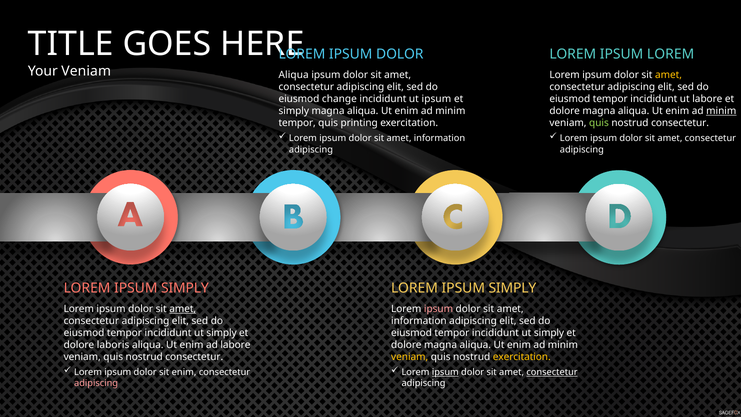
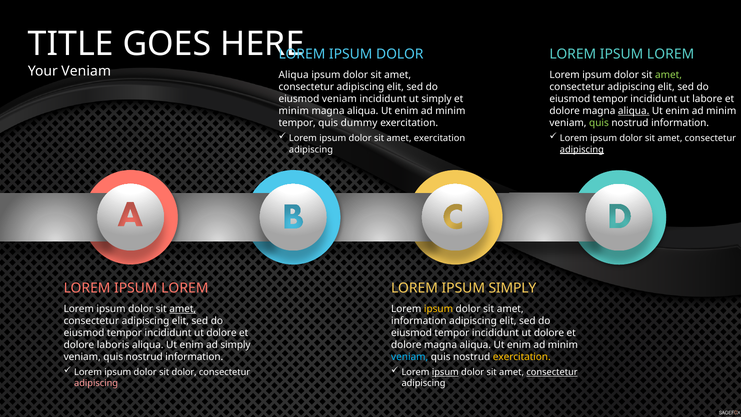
amet at (669, 75) colour: yellow -> light green
eiusmod change: change -> veniam
ut ipsum: ipsum -> simply
simply at (294, 111): simply -> minim
aliqua at (634, 111) underline: none -> present
minim at (721, 111) underline: present -> none
printing: printing -> dummy
consectetur at (680, 123): consectetur -> information
information at (439, 138): information -> exercitation
adipiscing at (582, 149) underline: none -> present
SIMPLY at (185, 288): SIMPLY -> LOREM
ipsum at (439, 309) colour: pink -> yellow
simply at (222, 333): simply -> dolore
simply at (549, 333): simply -> dolore
ad labore: labore -> simply
consectetur at (194, 357): consectetur -> information
veniam at (410, 357) colour: yellow -> light blue
sit enim: enim -> dolor
